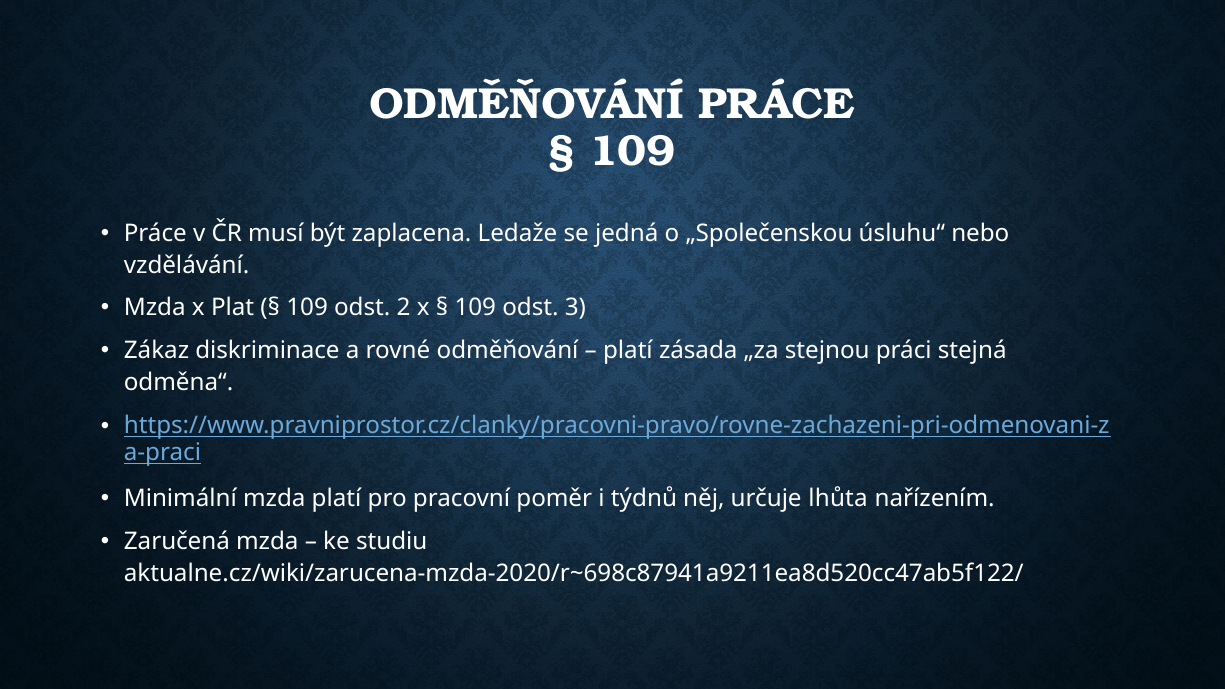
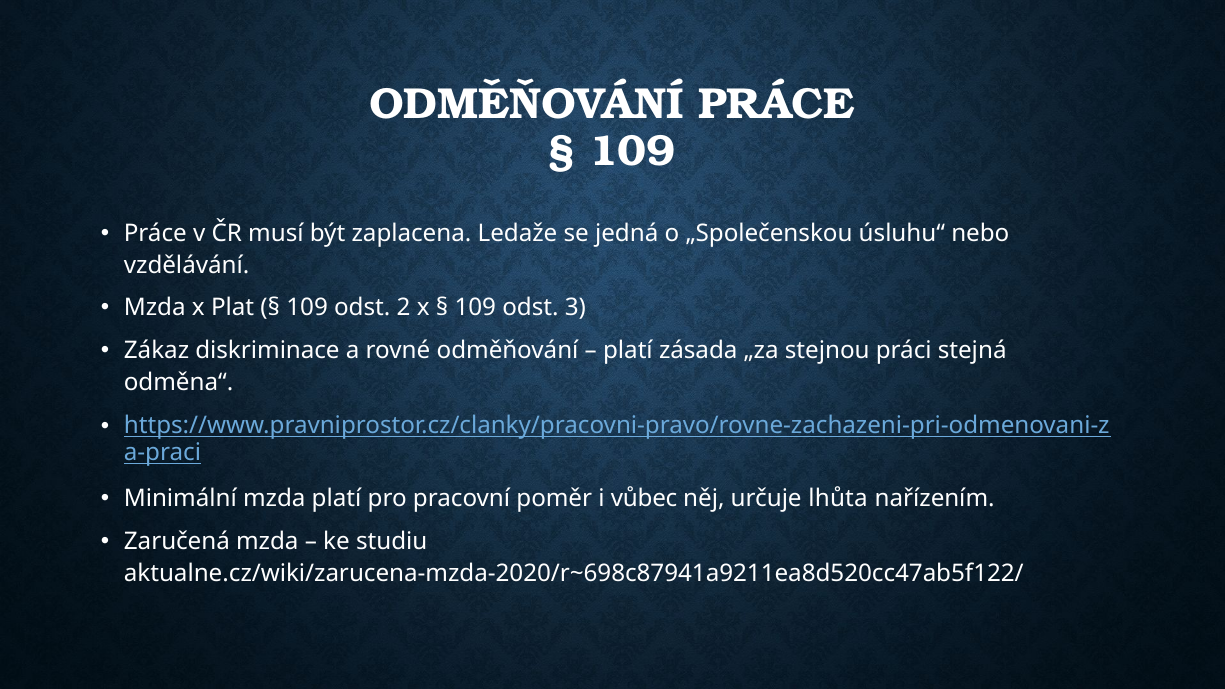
týdnů: týdnů -> vůbec
